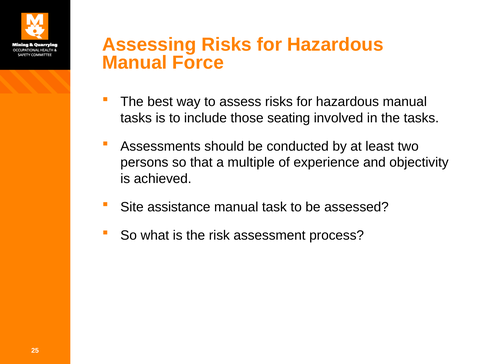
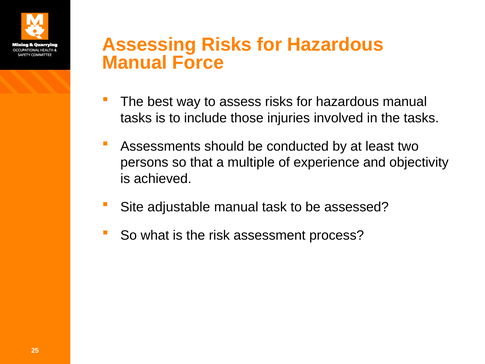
seating: seating -> injuries
assistance: assistance -> adjustable
